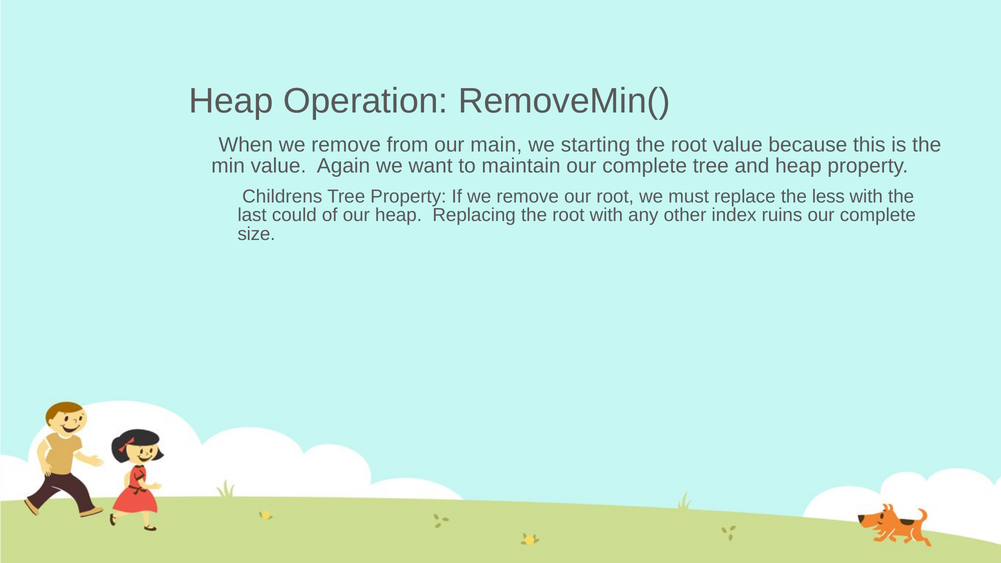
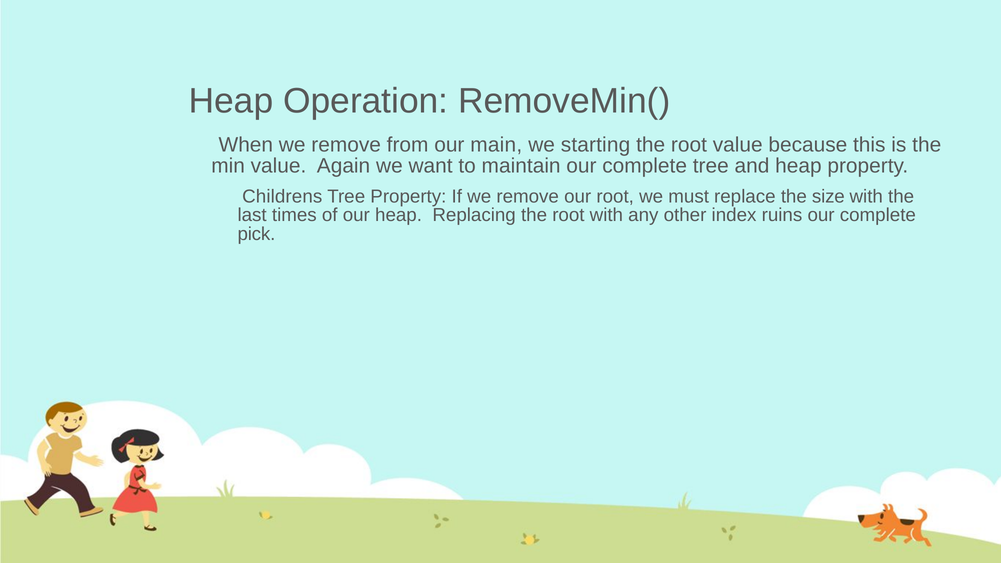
less: less -> size
could: could -> times
size: size -> pick
